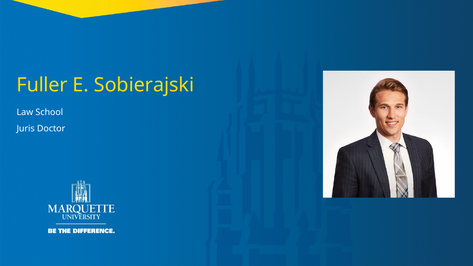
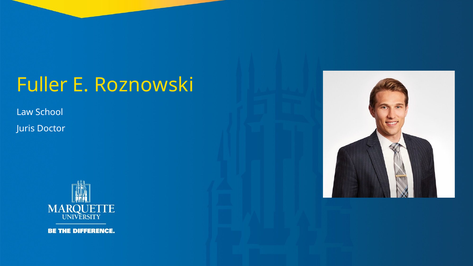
Sobierajski: Sobierajski -> Roznowski
